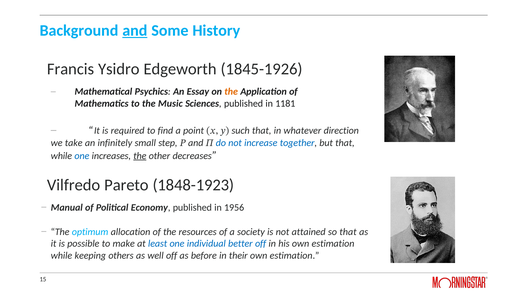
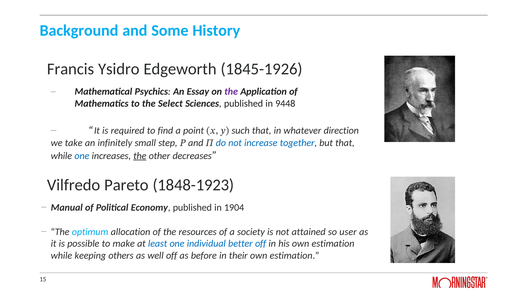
and at (135, 31) underline: present -> none
the at (231, 91) colour: orange -> purple
Music: Music -> Select
1181: 1181 -> 9448
1956: 1956 -> 1904
so that: that -> user
